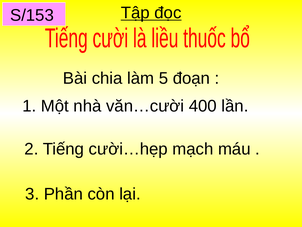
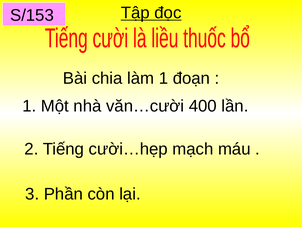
làm 5: 5 -> 1
